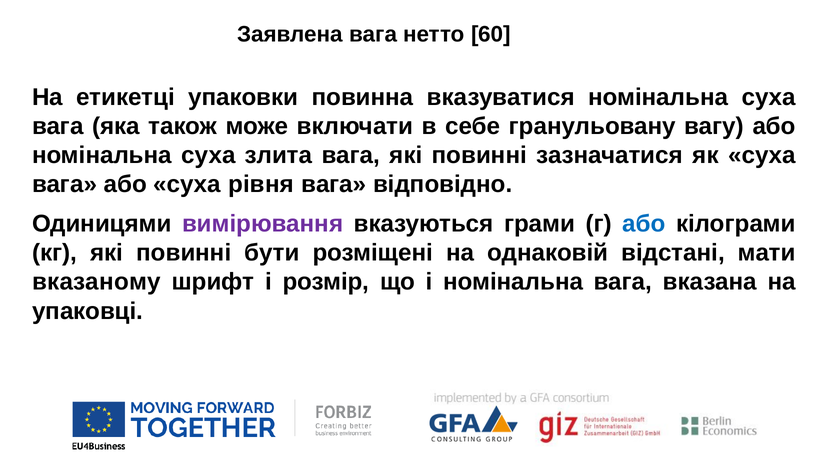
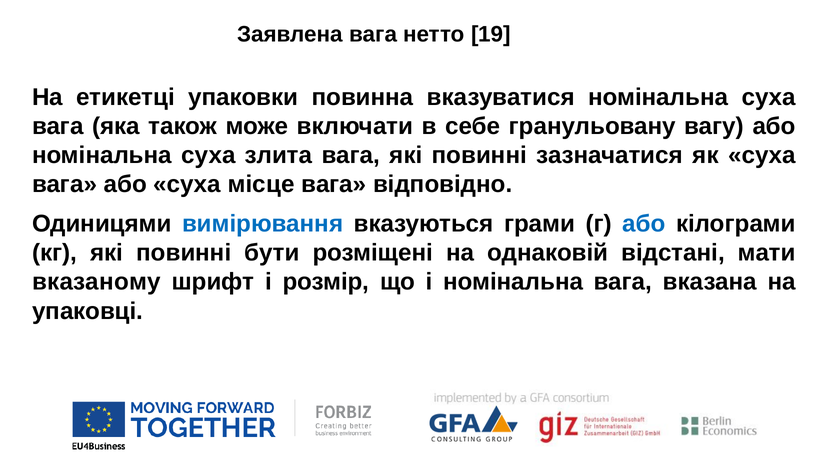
60: 60 -> 19
рівня: рівня -> місце
вимірювання colour: purple -> blue
